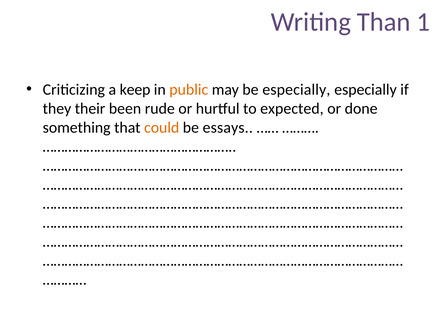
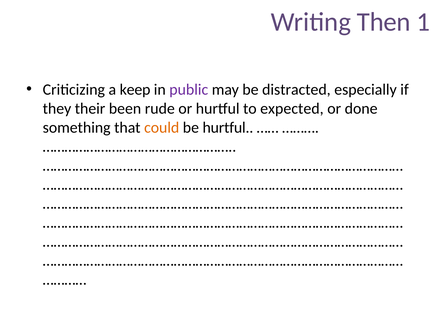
Than: Than -> Then
public colour: orange -> purple
be especially: especially -> distracted
be essays: essays -> hurtful
